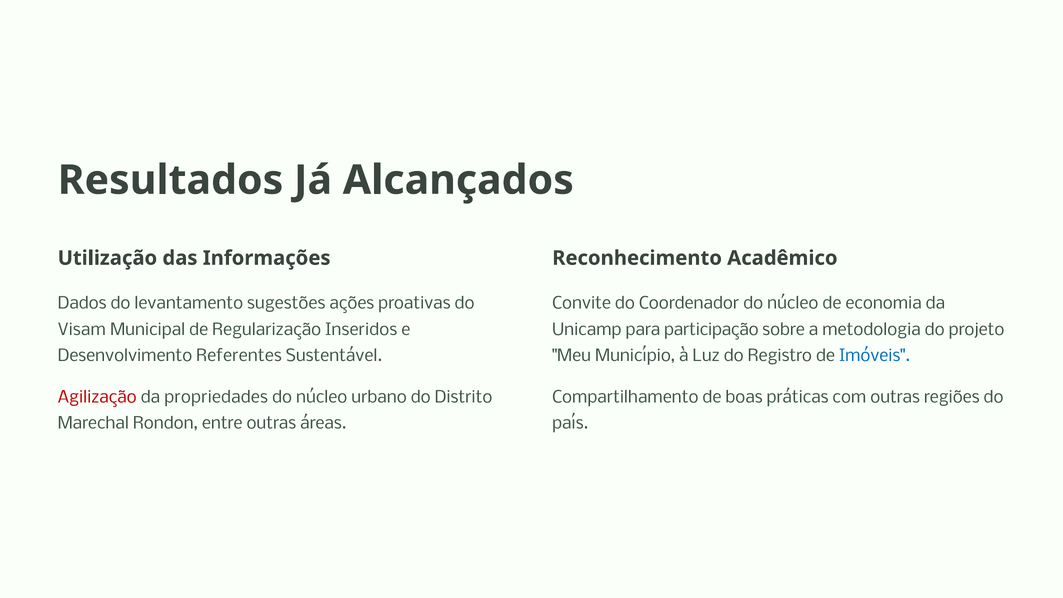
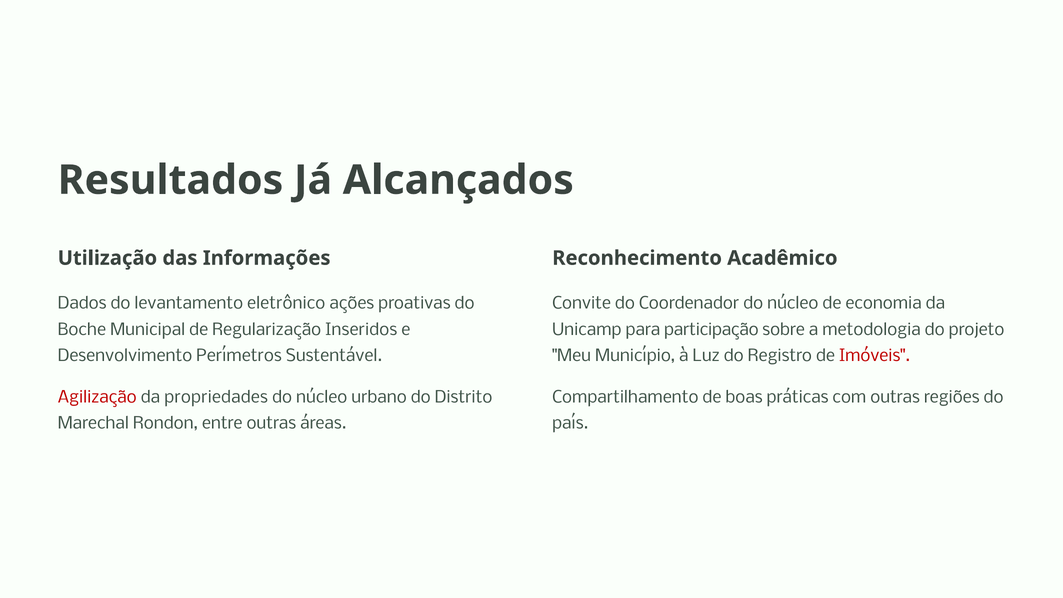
sugestões: sugestões -> eletrônico
Visam: Visam -> Boche
Referentes: Referentes -> Perímetros
Imóveis colour: blue -> red
